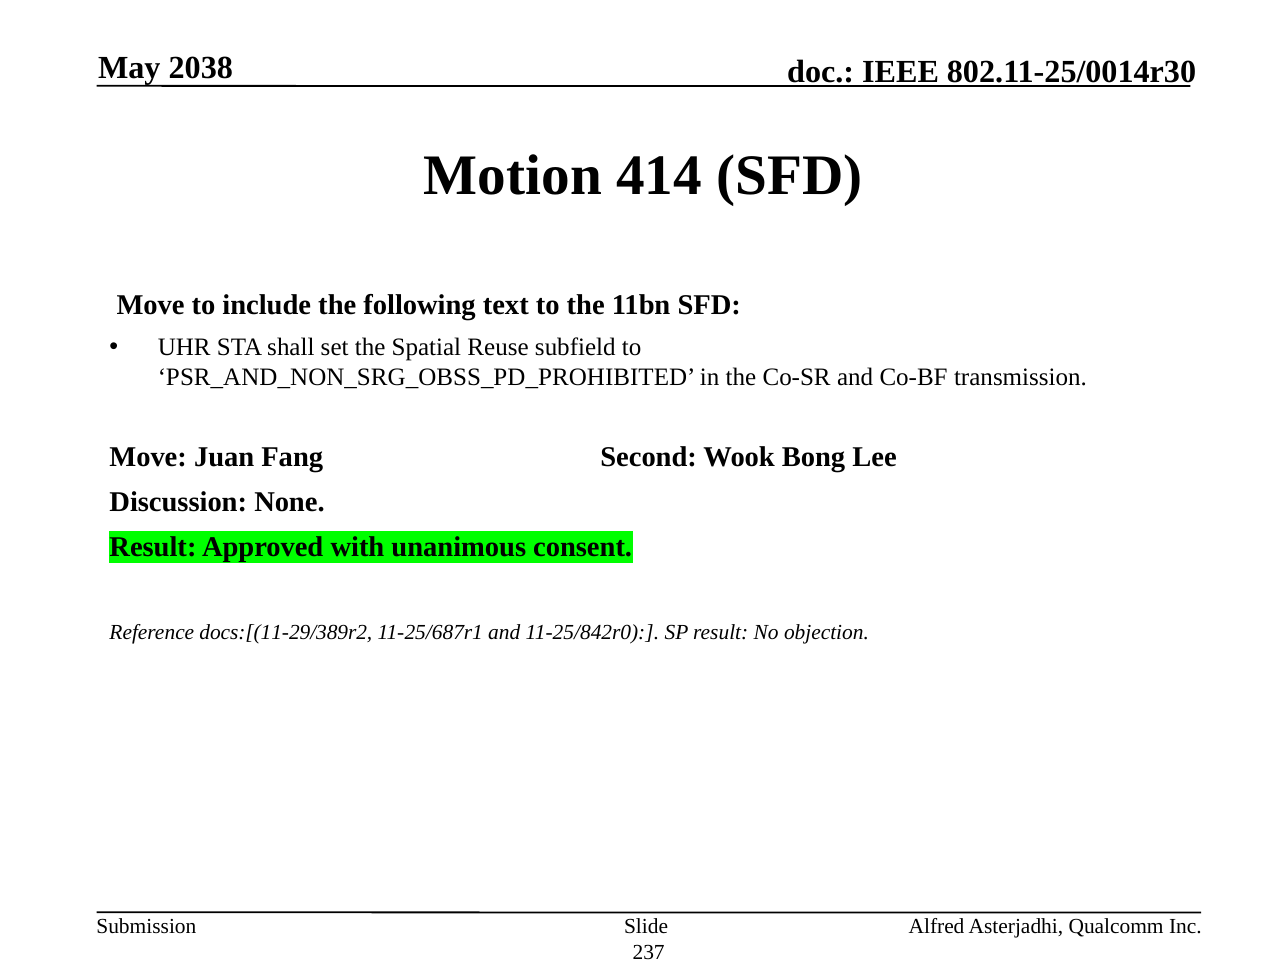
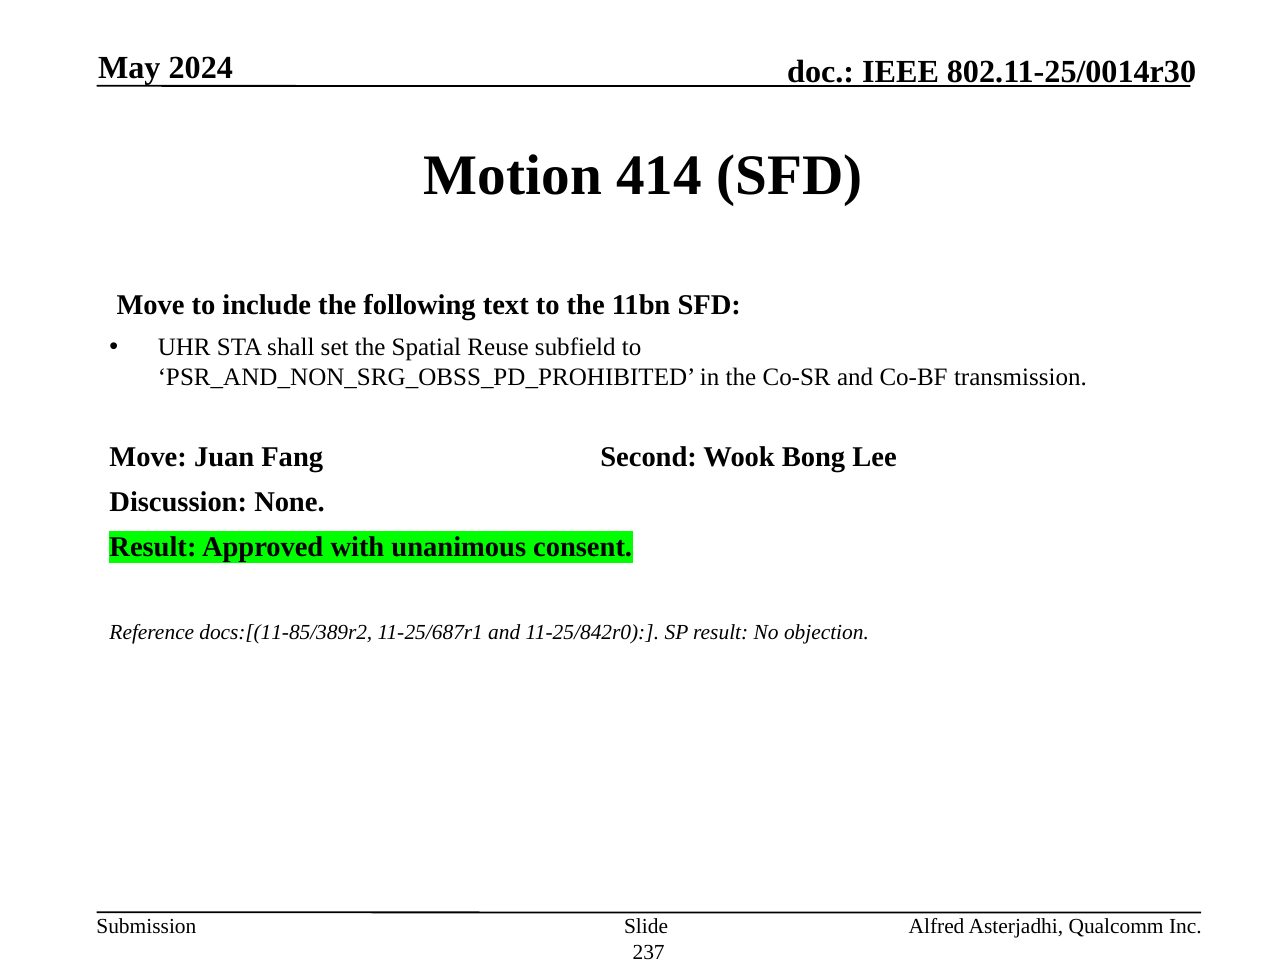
2038: 2038 -> 2024
docs:[(11-29/389r2: docs:[(11-29/389r2 -> docs:[(11-85/389r2
